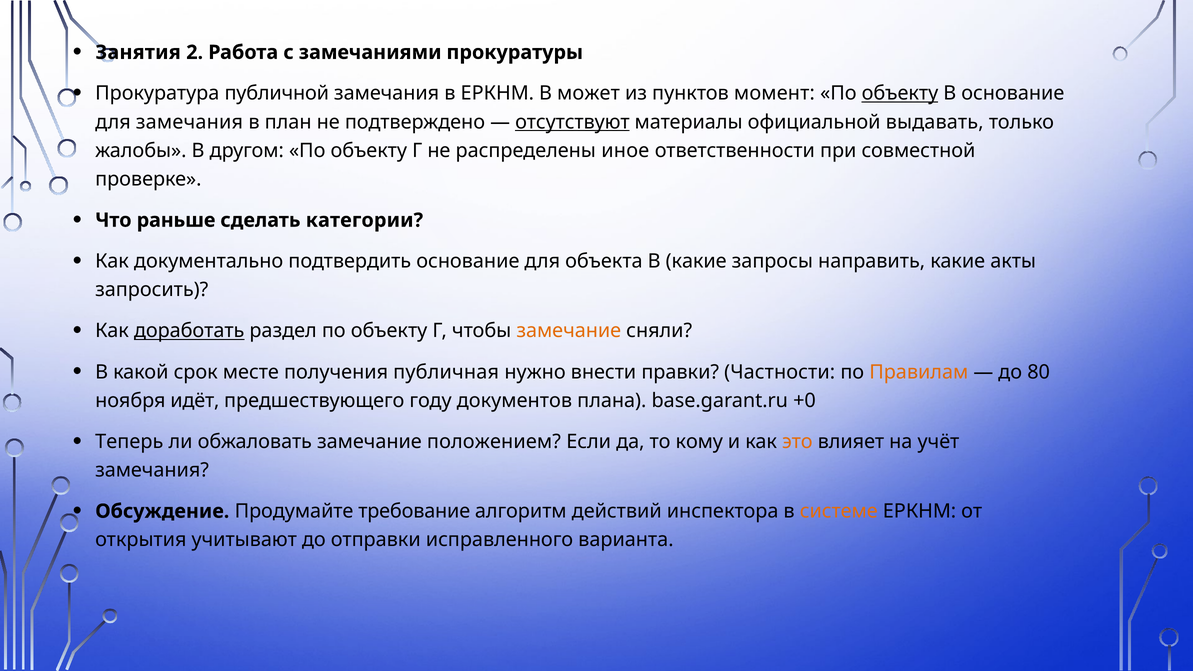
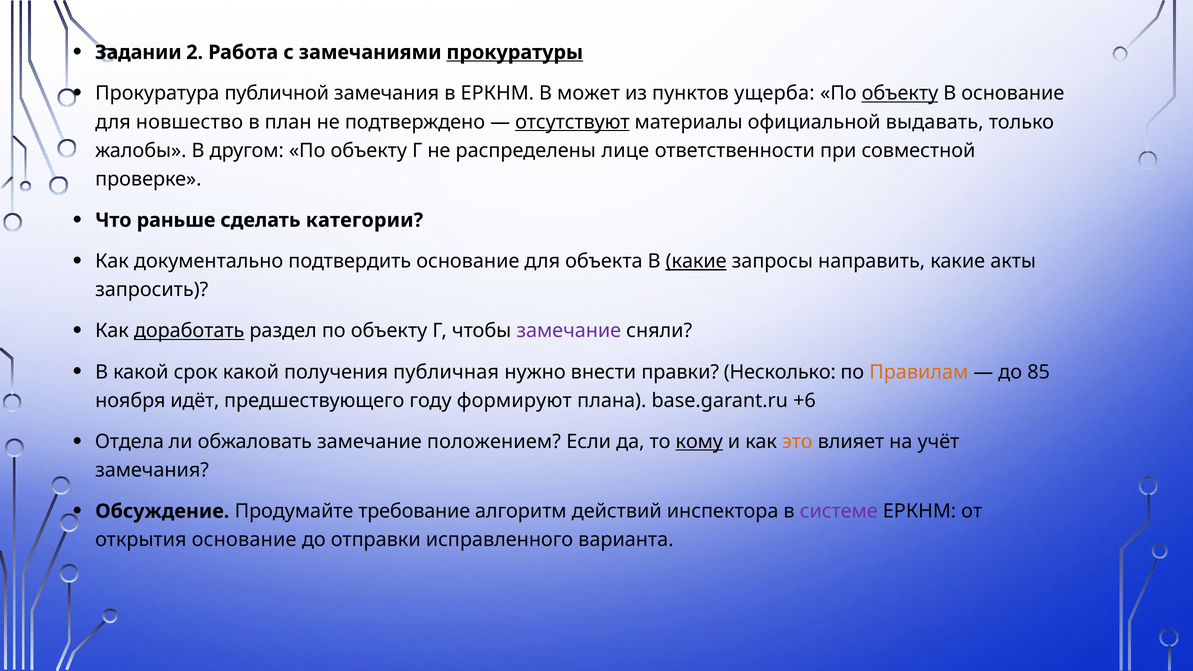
Занятия: Занятия -> Задании
прокуратуры underline: none -> present
момент: момент -> ущерба
для замечания: замечания -> новшество
иное: иное -> лице
какие at (696, 261) underline: none -> present
замечание at (569, 331) colour: orange -> purple
срок месте: месте -> какой
Частности: Частности -> Несколько
80: 80 -> 85
документов: документов -> формируют
+0: +0 -> +6
Теперь: Теперь -> Отдела
кому underline: none -> present
системе colour: orange -> purple
открытия учитывают: учитывают -> основание
